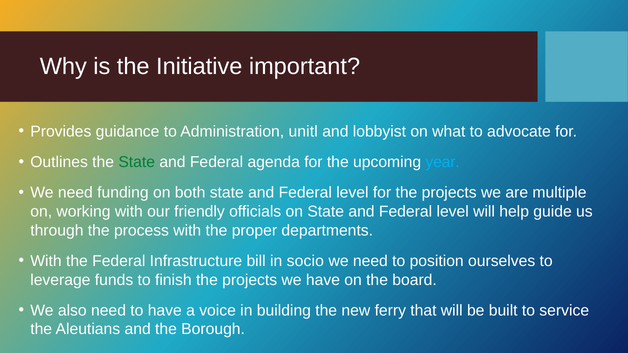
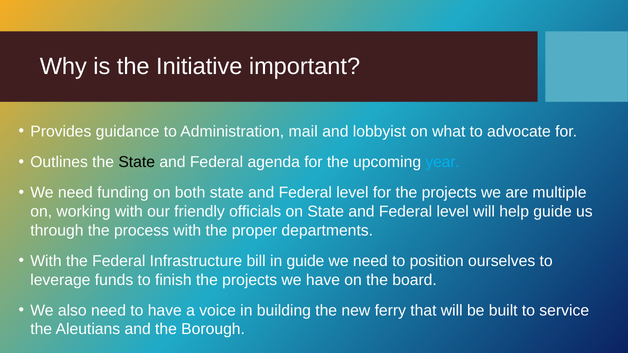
unitl: unitl -> mail
State at (137, 162) colour: green -> black
in socio: socio -> guide
